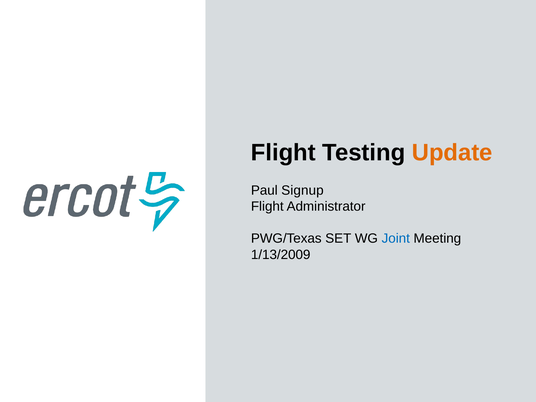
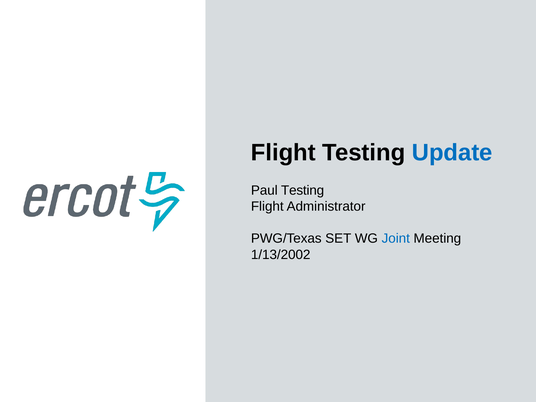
Update colour: orange -> blue
Paul Signup: Signup -> Testing
1/13/2009: 1/13/2009 -> 1/13/2002
